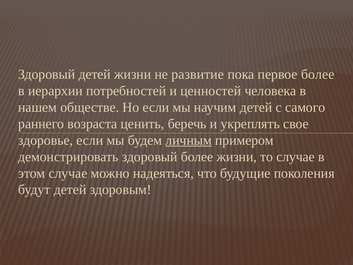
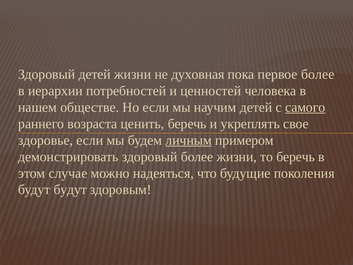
развитие: развитие -> духовная
самого underline: none -> present
то случае: случае -> беречь
будут детей: детей -> будут
